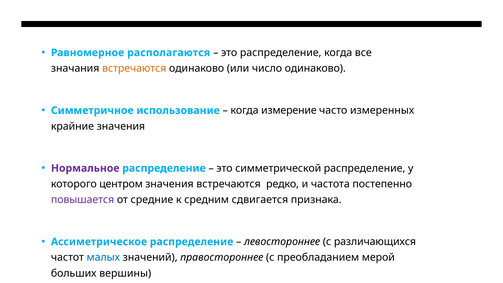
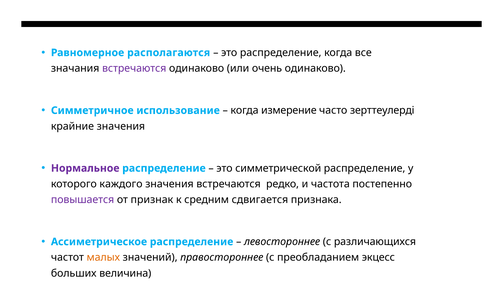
встречаются at (134, 68) colour: orange -> purple
число: число -> очень
измеренных: измеренных -> зерттеулерді
центром: центром -> каждого
средние: средние -> признак
малых colour: blue -> orange
мерой: мерой -> экцесс
вершины: вершины -> величина
